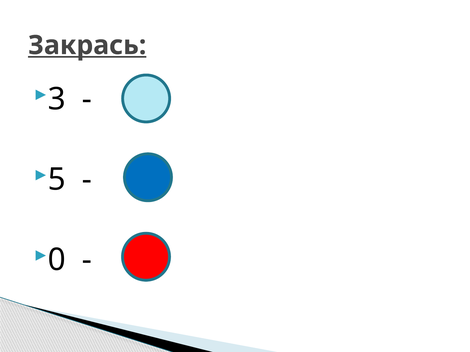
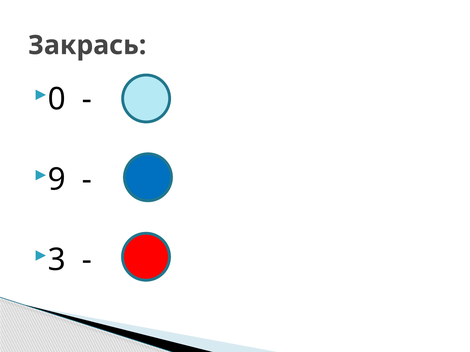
Закрась underline: present -> none
3: 3 -> 0
5: 5 -> 9
0: 0 -> 3
